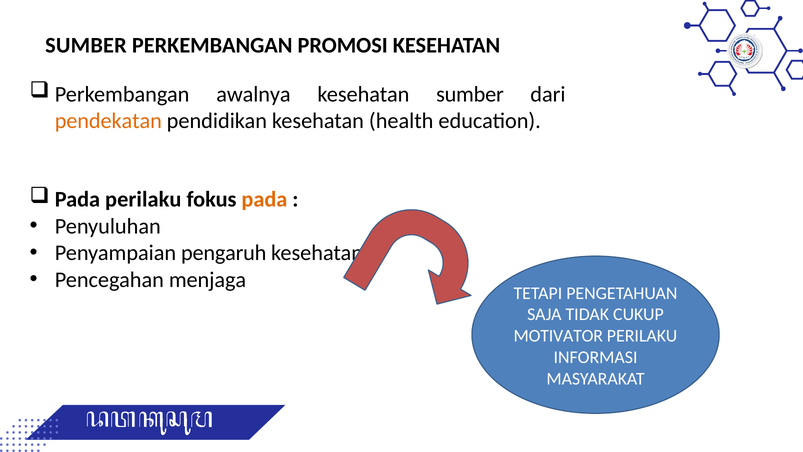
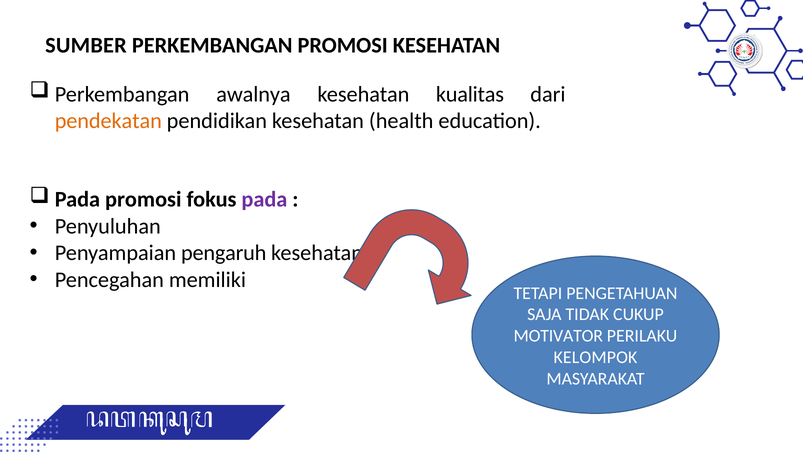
kesehatan sumber: sumber -> kualitas
Pada perilaku: perilaku -> promosi
pada at (264, 199) colour: orange -> purple
menjaga: menjaga -> memiliki
INFORMASI: INFORMASI -> KELOMPOK
